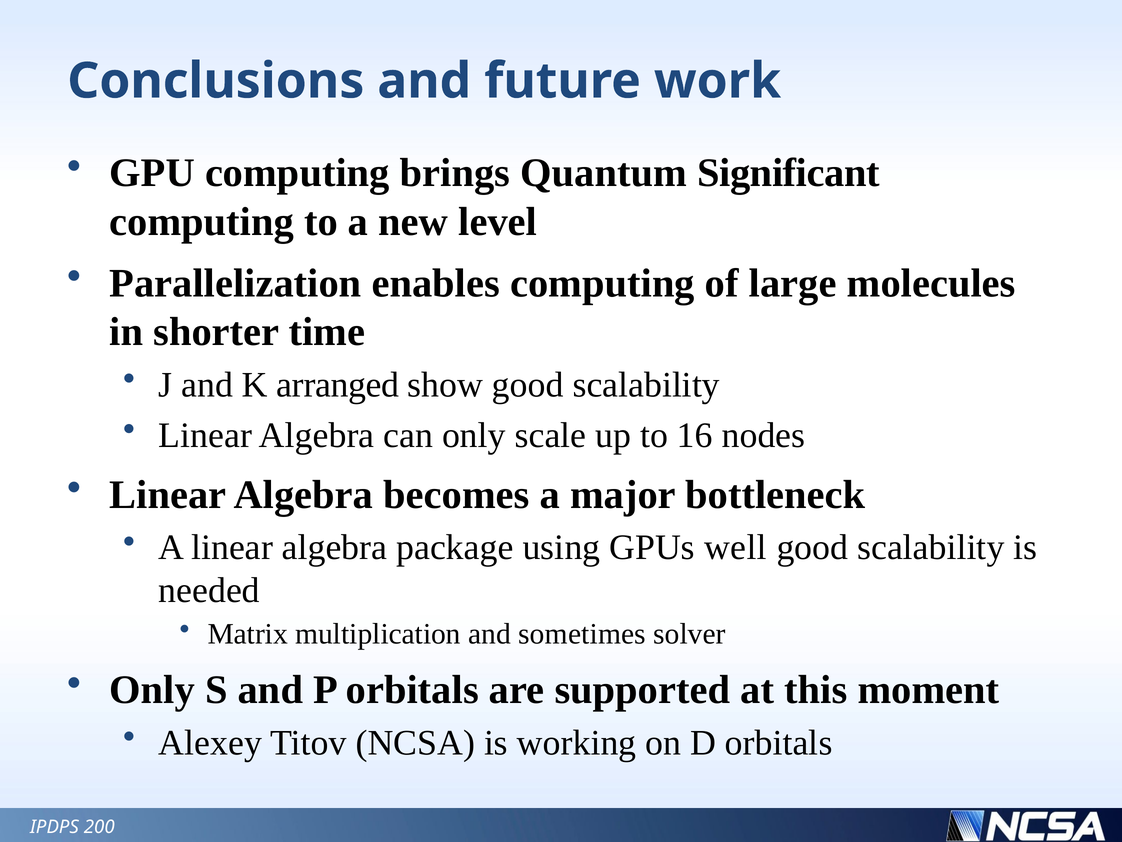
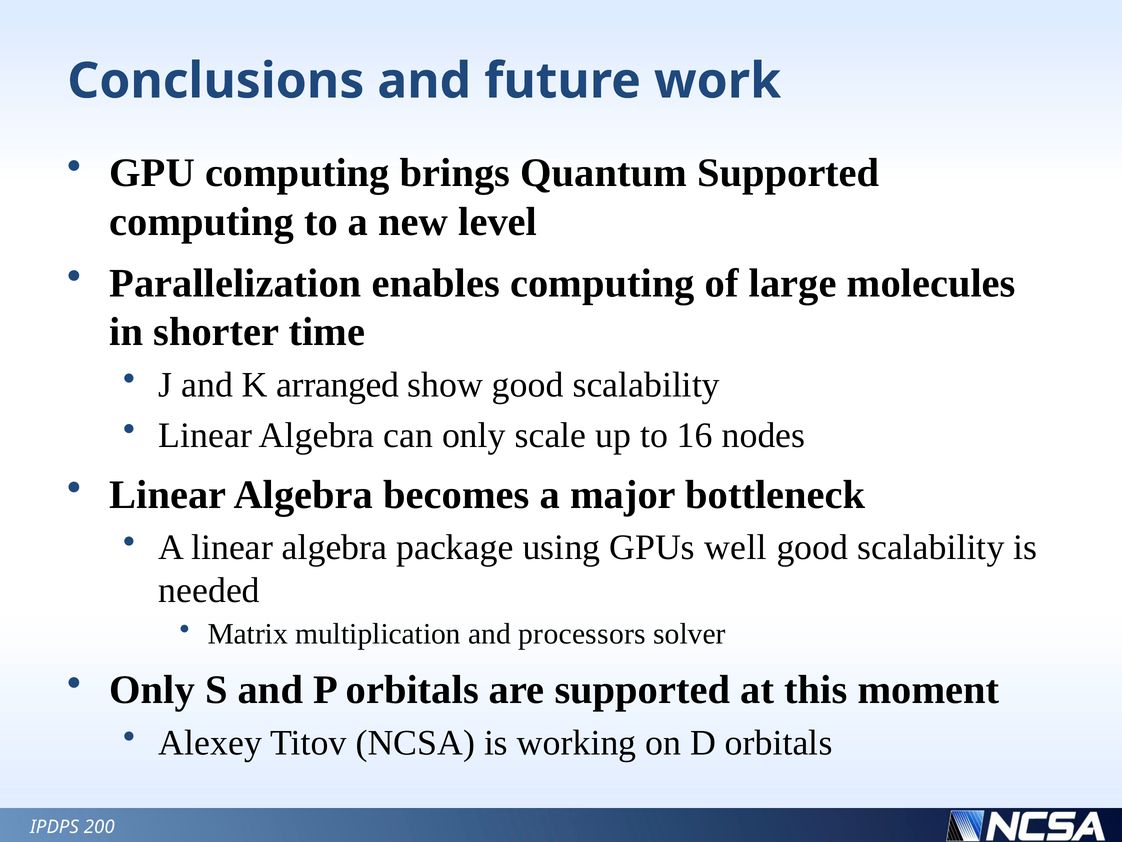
Quantum Significant: Significant -> Supported
sometimes: sometimes -> processors
